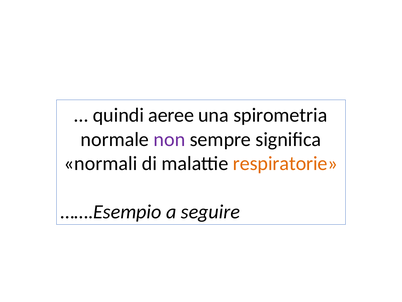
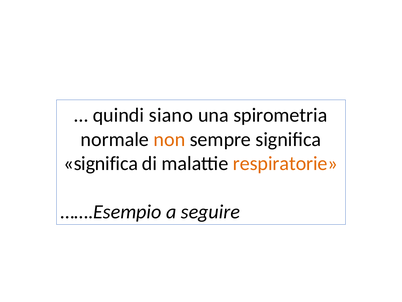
aeree: aeree -> siano
non colour: purple -> orange
normali at (101, 163): normali -> significa
